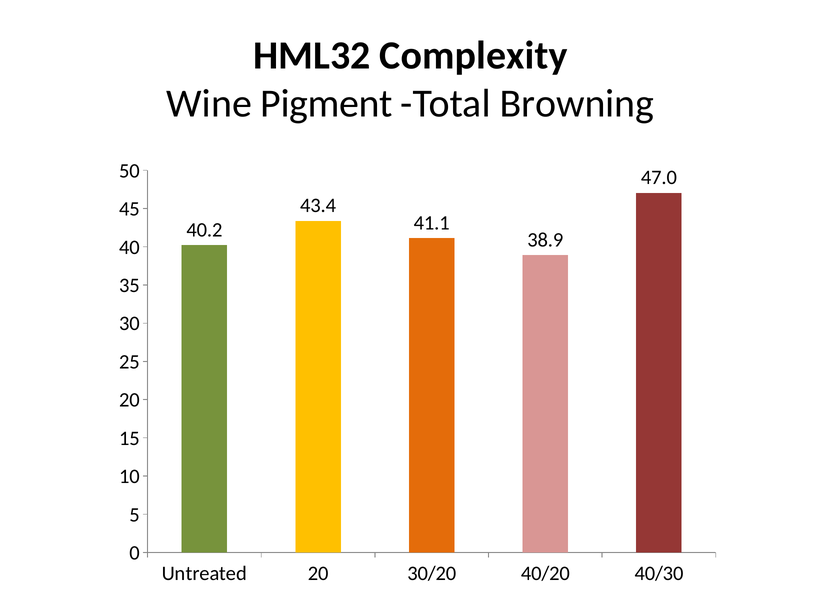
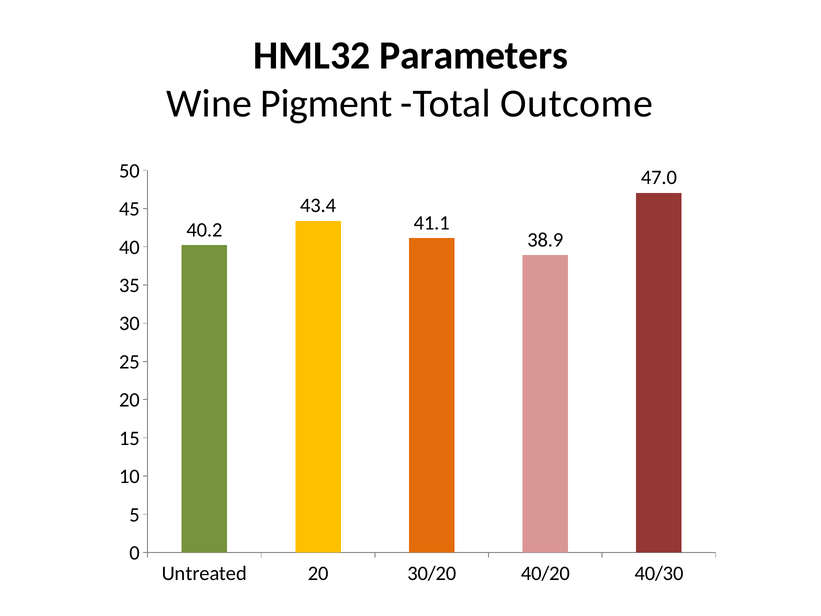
Complexity: Complexity -> Parameters
Browning: Browning -> Outcome
